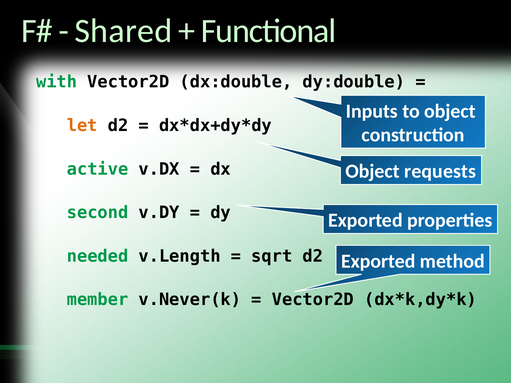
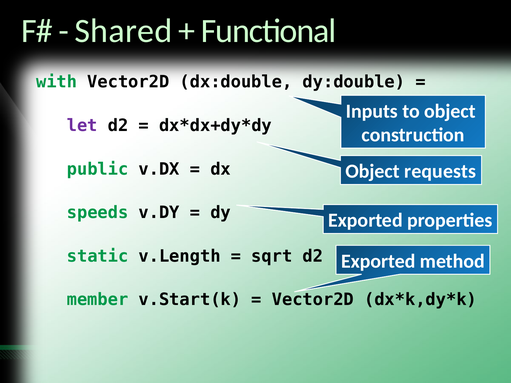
let colour: orange -> purple
active: active -> public
second: second -> speeds
needed: needed -> static
v.Never(k: v.Never(k -> v.Start(k
